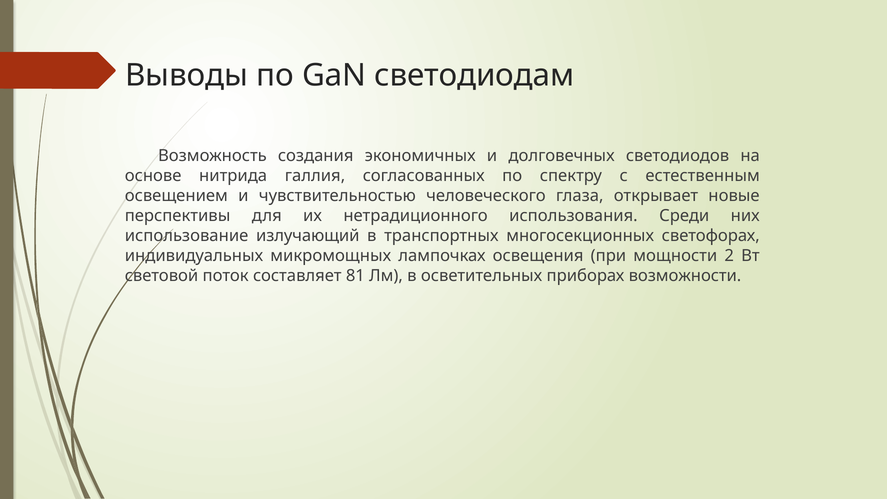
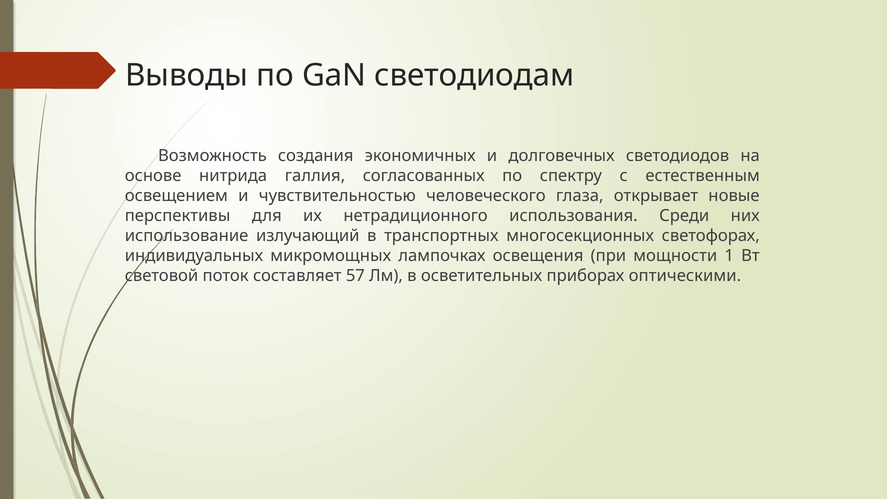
2: 2 -> 1
81: 81 -> 57
возможности: возможности -> оптическими
